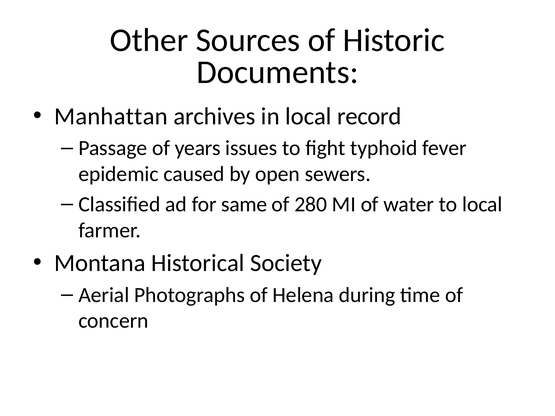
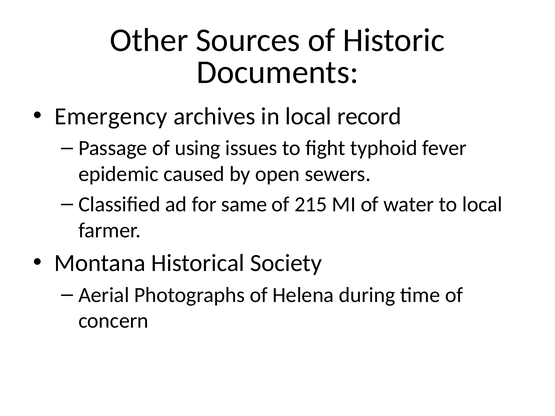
Manhattan: Manhattan -> Emergency
years: years -> using
280: 280 -> 215
